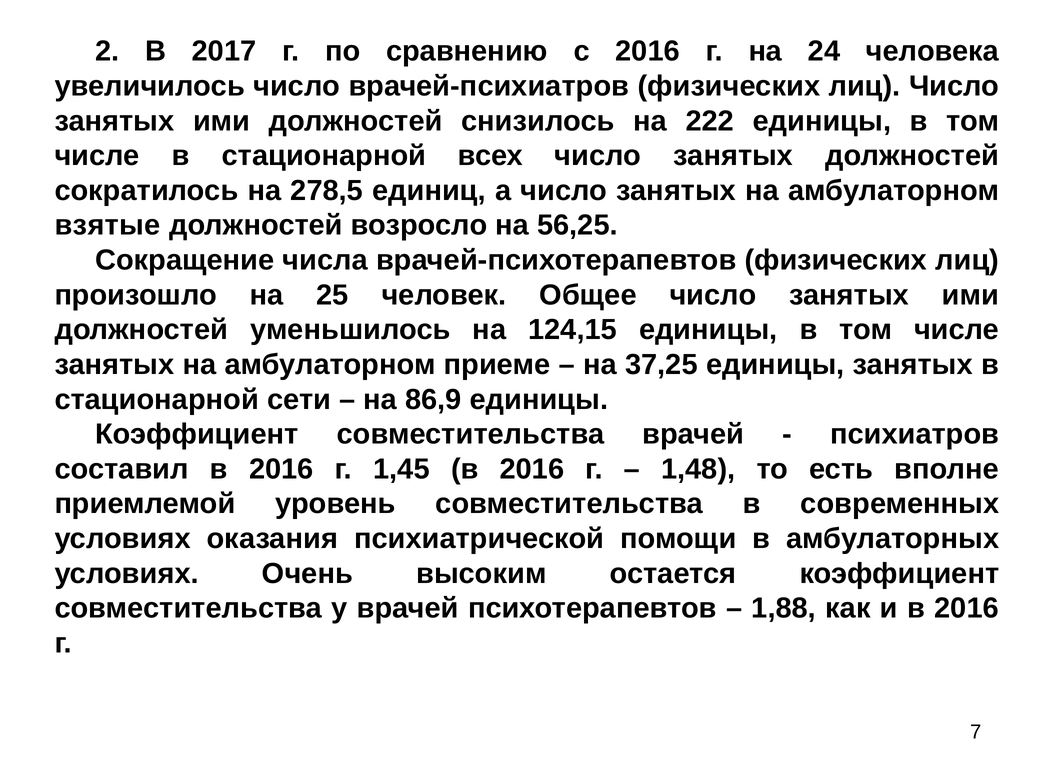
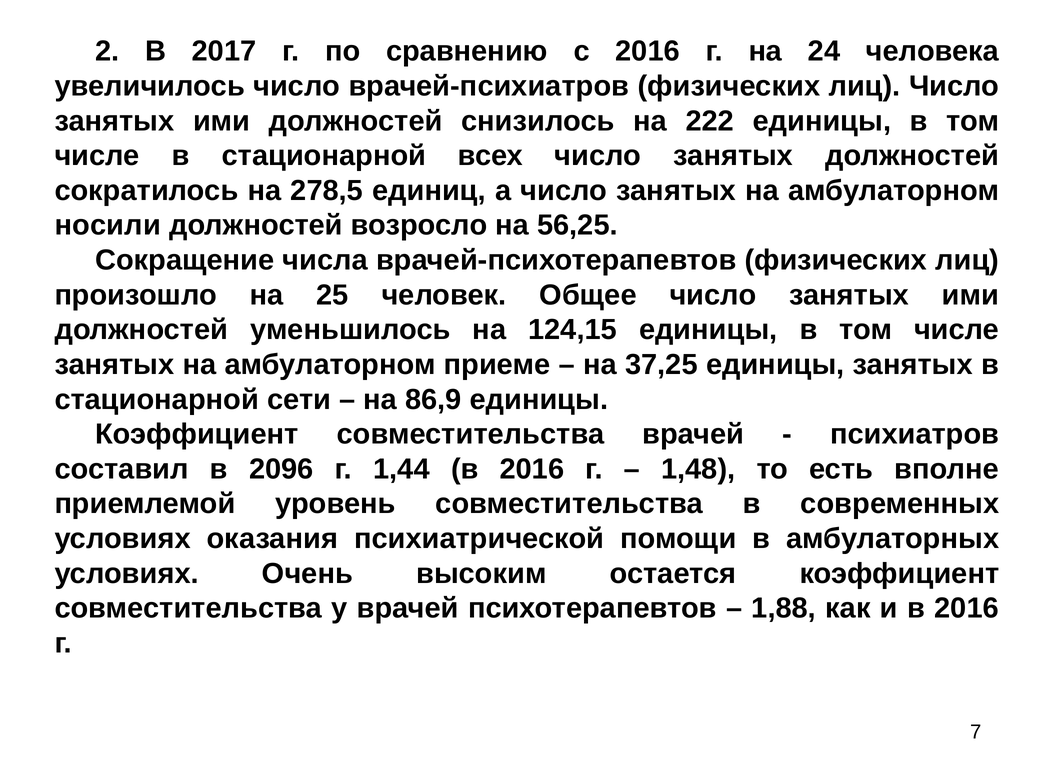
взятые: взятые -> носили
составил в 2016: 2016 -> 2096
1,45: 1,45 -> 1,44
